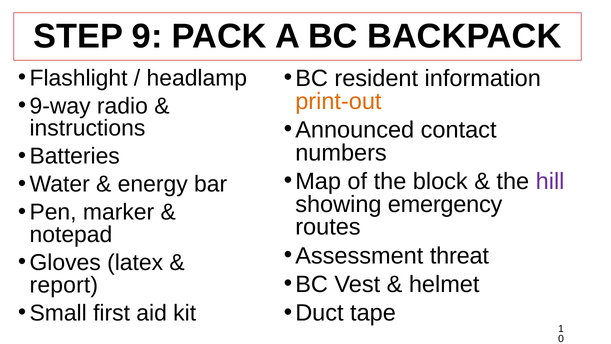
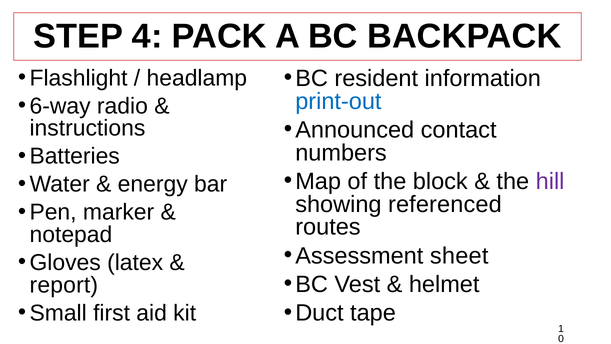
9: 9 -> 4
print-out colour: orange -> blue
9-way: 9-way -> 6-way
emergency: emergency -> referenced
threat: threat -> sheet
